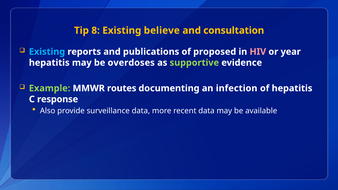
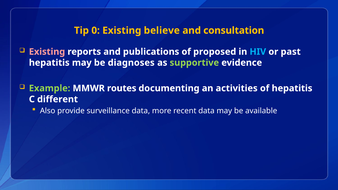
8: 8 -> 0
Existing at (47, 52) colour: light blue -> pink
HIV colour: pink -> light blue
year: year -> past
overdoses: overdoses -> diagnoses
infection: infection -> activities
response: response -> different
